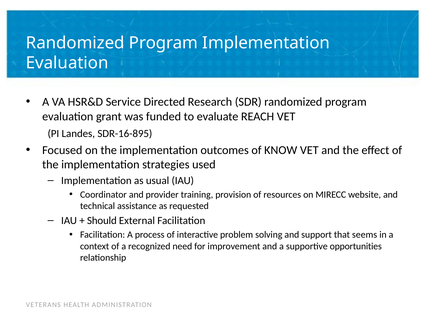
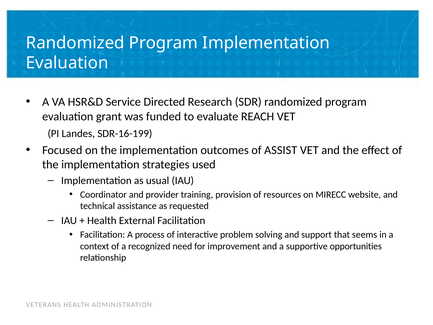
SDR-16-895: SDR-16-895 -> SDR-16-199
KNOW: KNOW -> ASSIST
Should at (102, 220): Should -> Health
